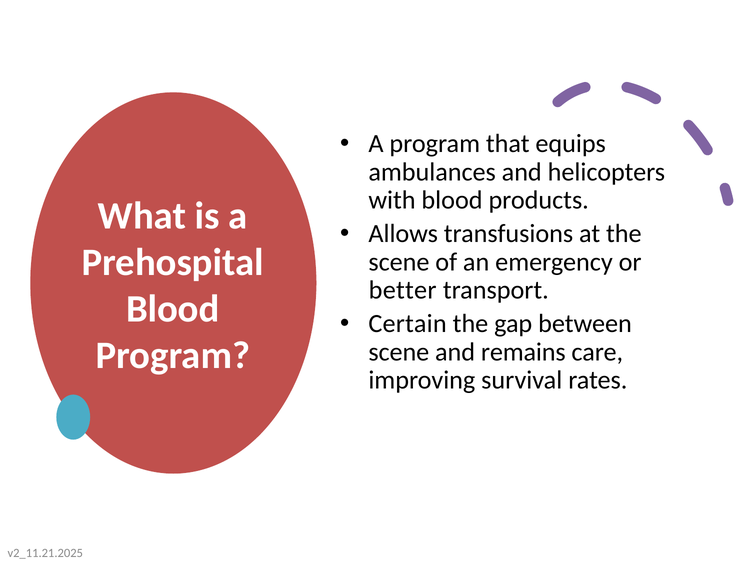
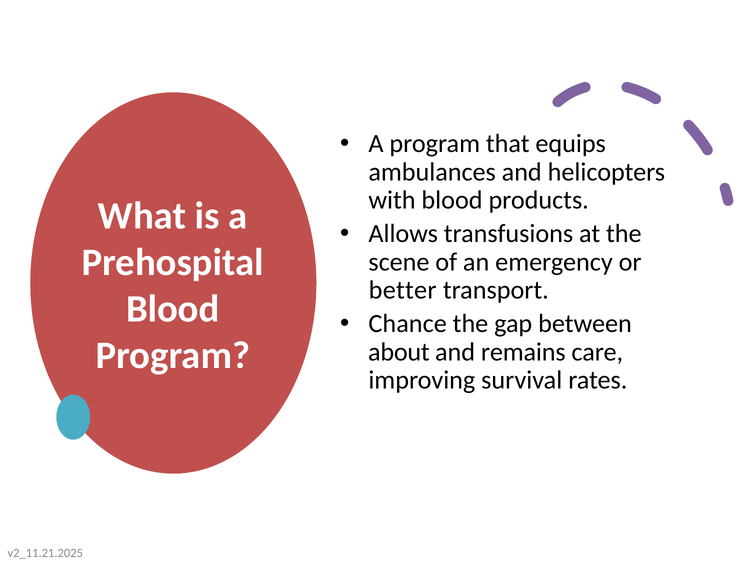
Certain: Certain -> Chance
scene at (399, 352): scene -> about
